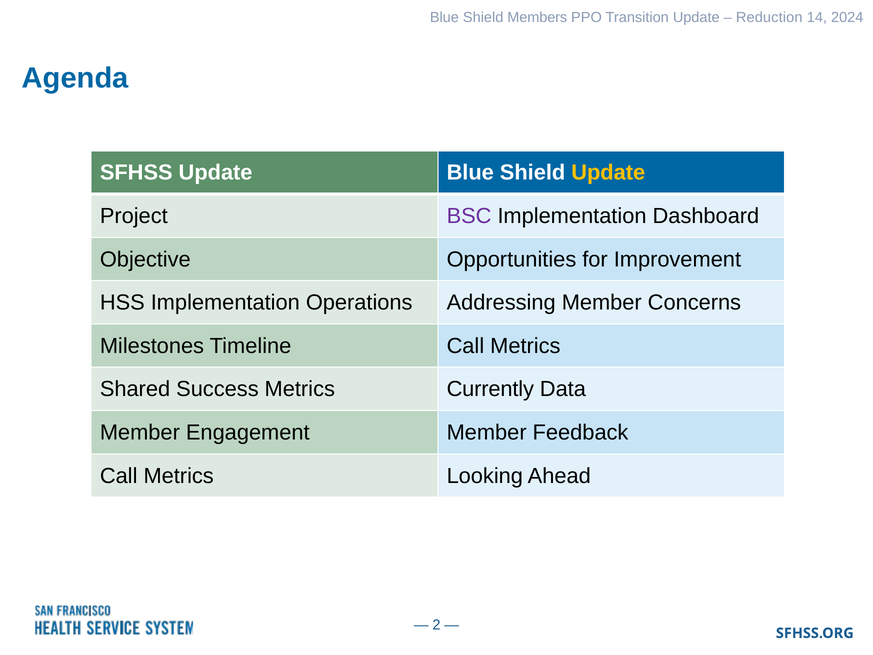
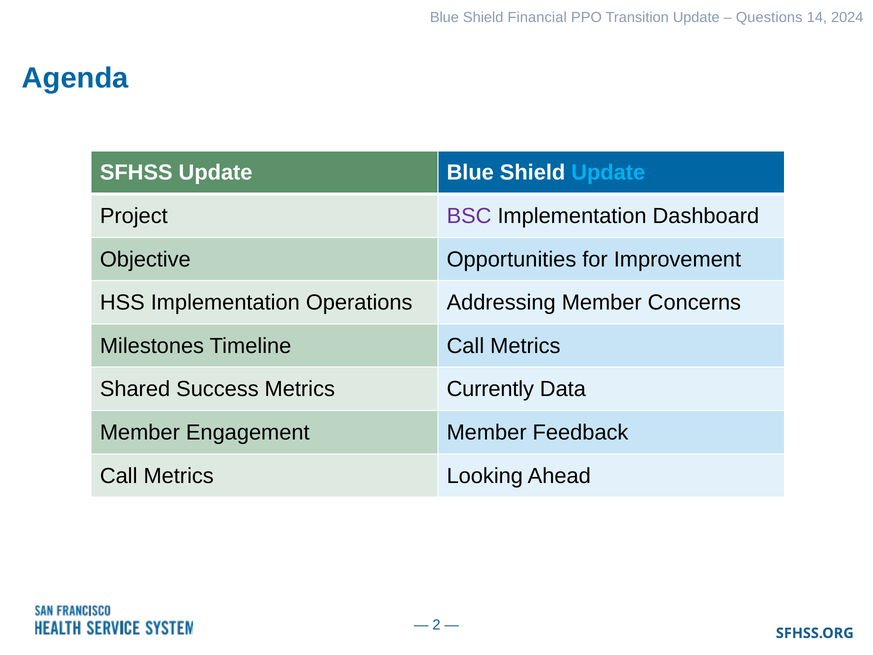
Members: Members -> Financial
Reduction: Reduction -> Questions
Update at (608, 173) colour: yellow -> light blue
